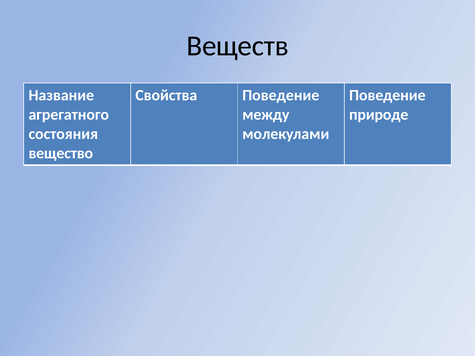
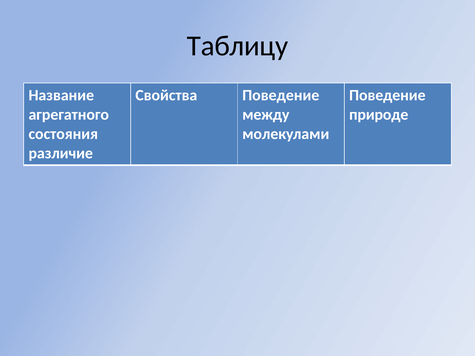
Веществ: Веществ -> Таблицу
вещество: вещество -> различие
